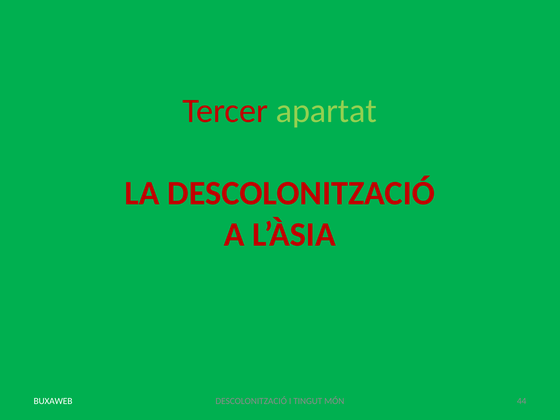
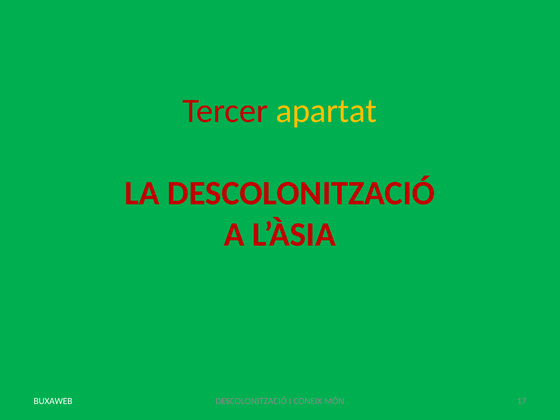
apartat colour: light green -> yellow
TINGUT: TINGUT -> CONEIX
44: 44 -> 17
